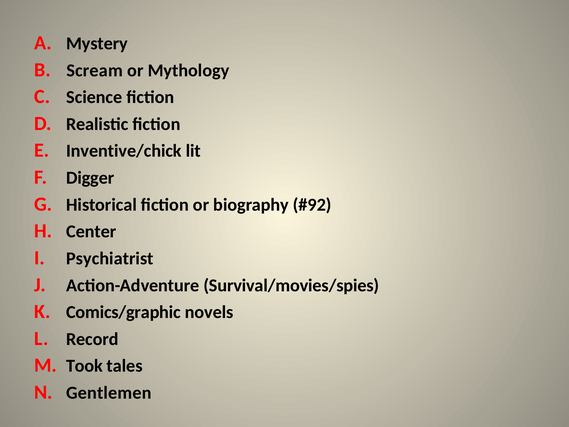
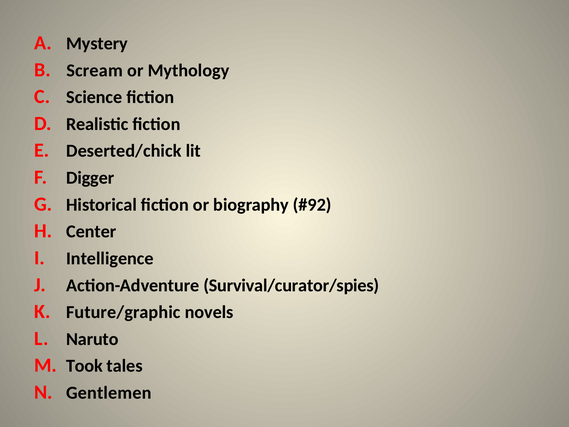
Inventive/chick: Inventive/chick -> Deserted/chick
Psychiatrist: Psychiatrist -> Intelligence
Survival/movies/spies: Survival/movies/spies -> Survival/curator/spies
Comics/graphic: Comics/graphic -> Future/graphic
Record: Record -> Naruto
